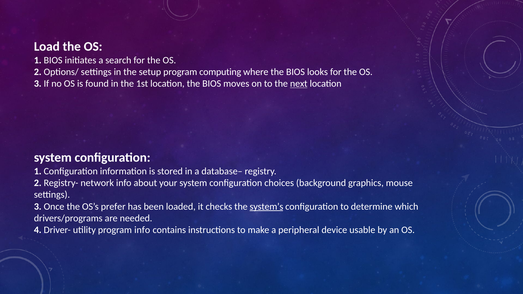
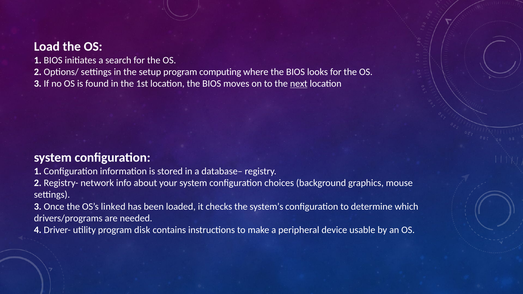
prefer: prefer -> linked
system’s underline: present -> none
program info: info -> disk
